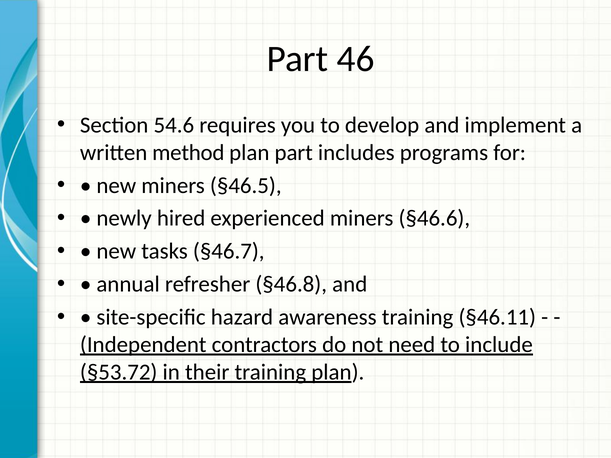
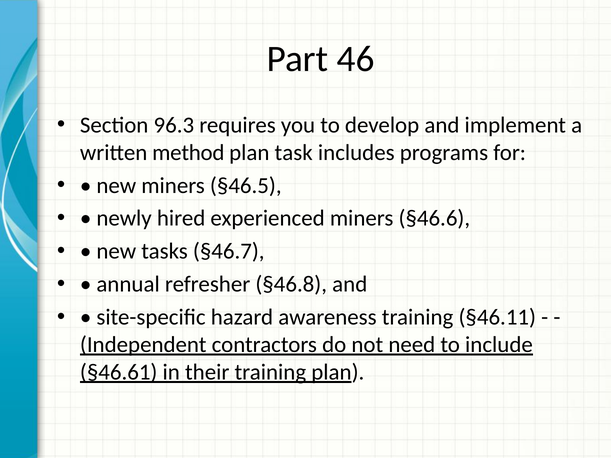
54.6: 54.6 -> 96.3
part at (294, 153): part -> task
§53.72: §53.72 -> §46.61
